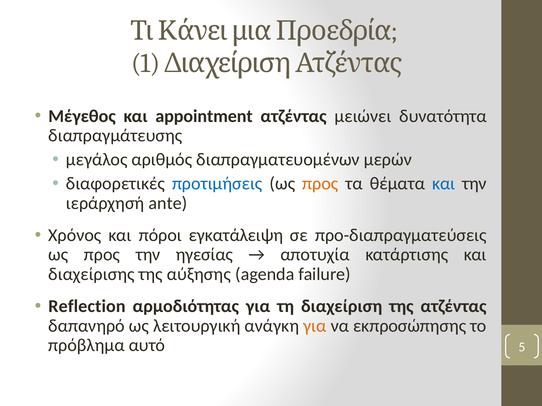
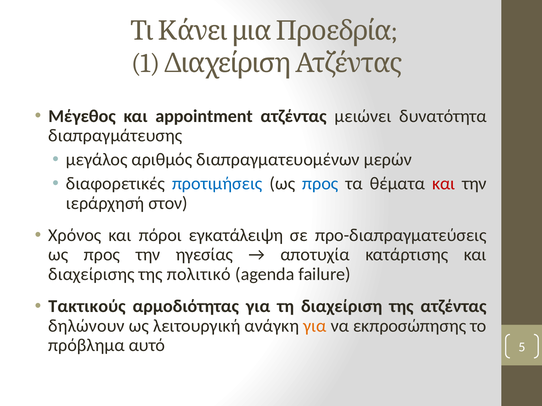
προς at (320, 184) colour: orange -> blue
και at (444, 184) colour: blue -> red
ante: ante -> στον
αύξησης: αύξησης -> πολιτικό
Reflection: Reflection -> Τακτικούς
δαπανηρό: δαπανηρό -> δηλώνουν
